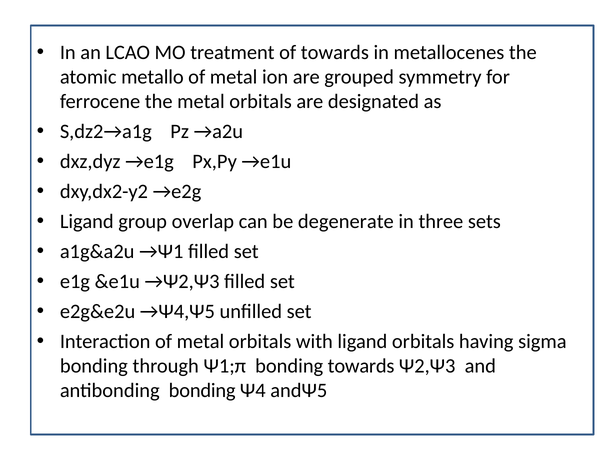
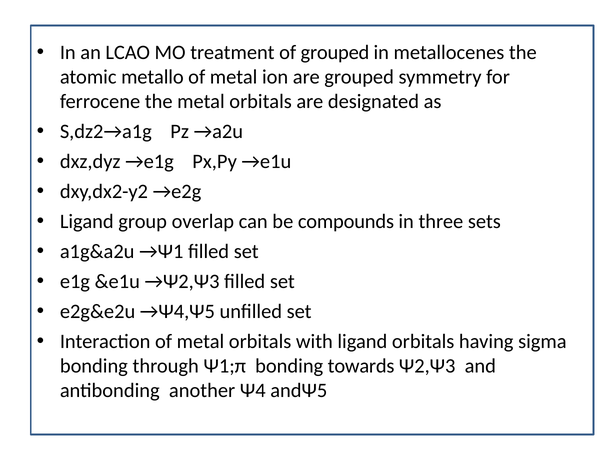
of towards: towards -> grouped
degenerate: degenerate -> compounds
antibonding bonding: bonding -> another
